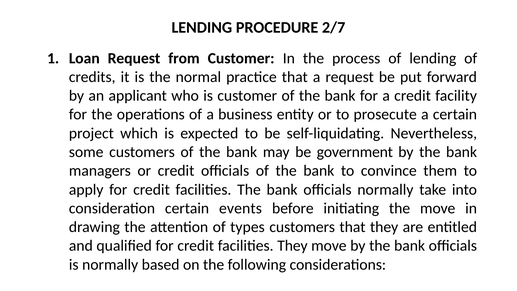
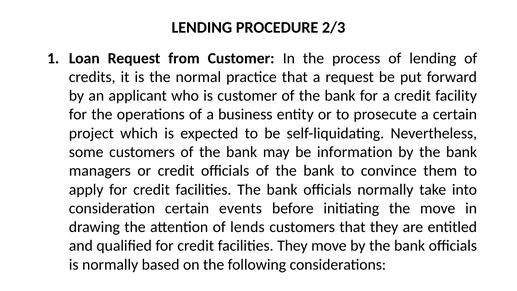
2/7: 2/7 -> 2/3
government: government -> information
types: types -> lends
